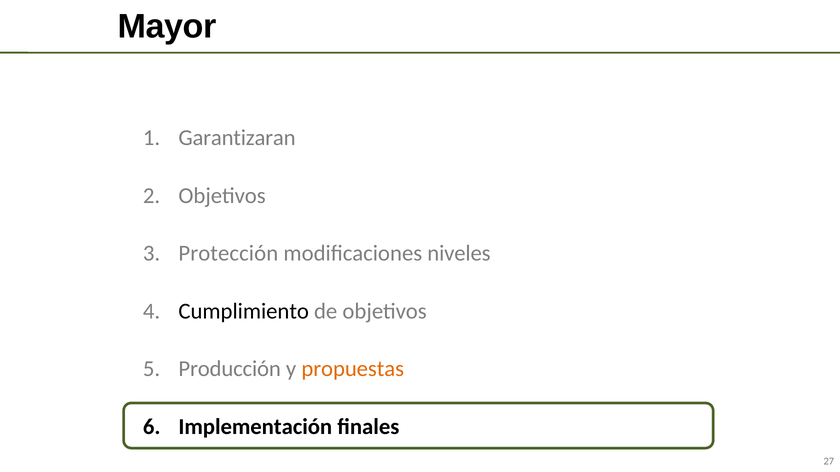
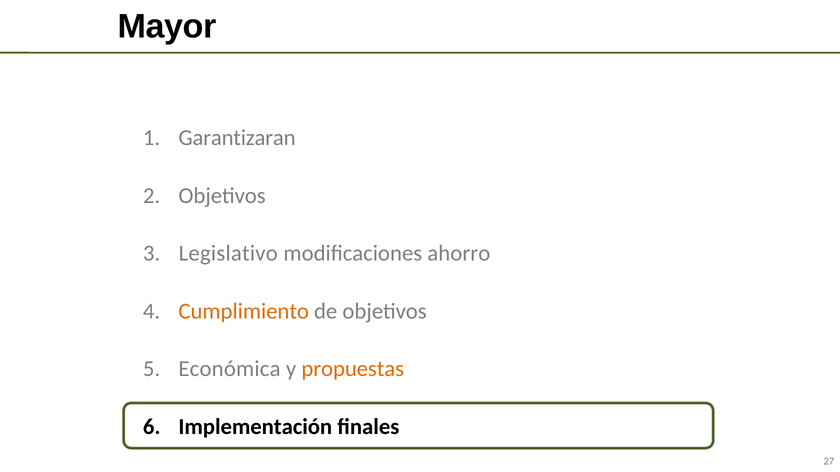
Protección: Protección -> Legislativo
niveles: niveles -> ahorro
Cumplimiento colour: black -> orange
Producción: Producción -> Económica
